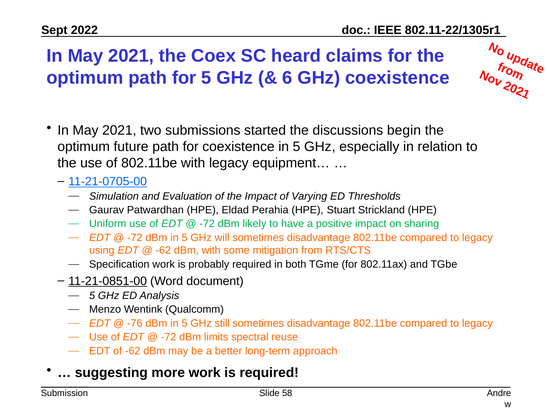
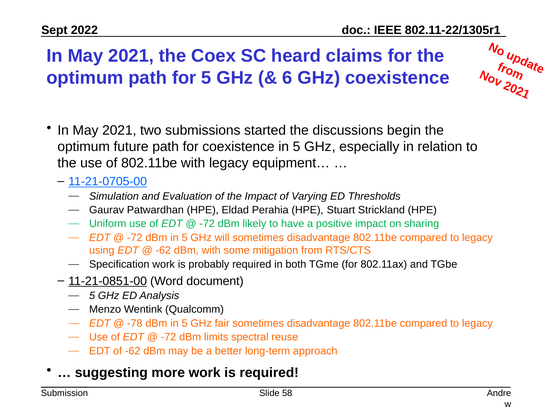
-76: -76 -> -78
still: still -> fair
